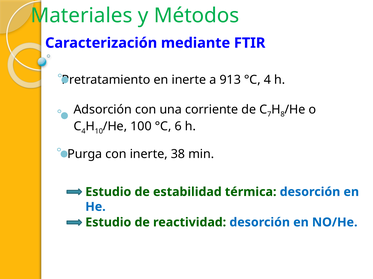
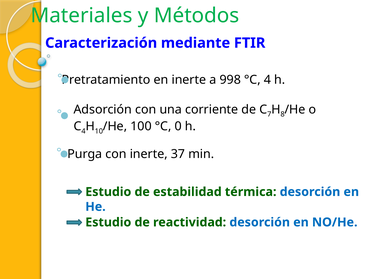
913: 913 -> 998
6: 6 -> 0
38: 38 -> 37
